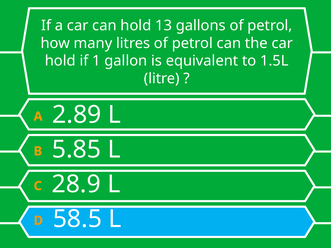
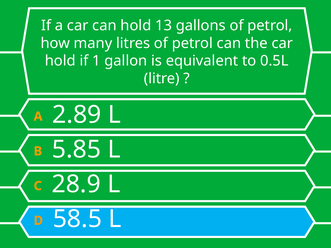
1.5L: 1.5L -> 0.5L
